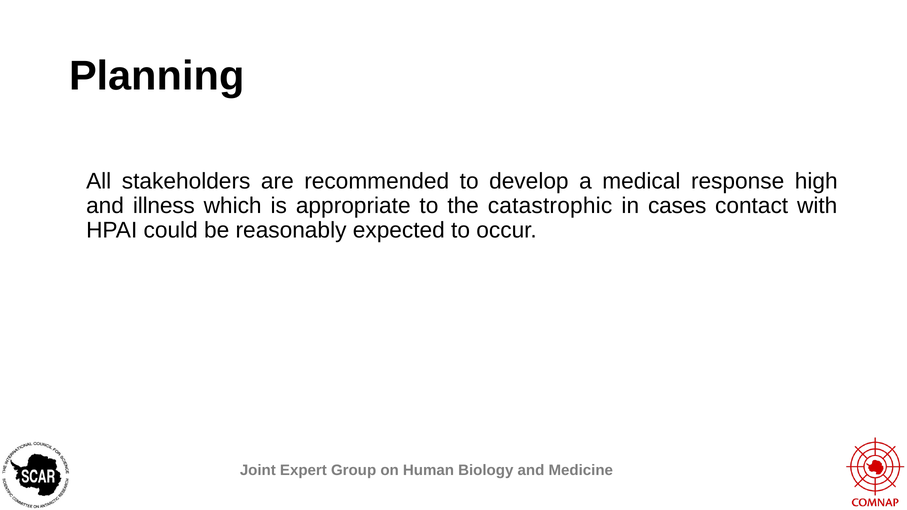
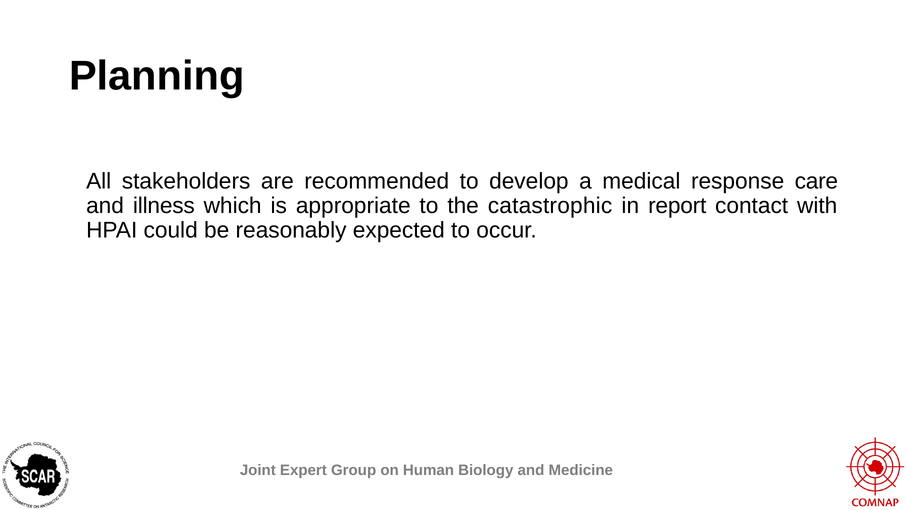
high: high -> care
cases: cases -> report
